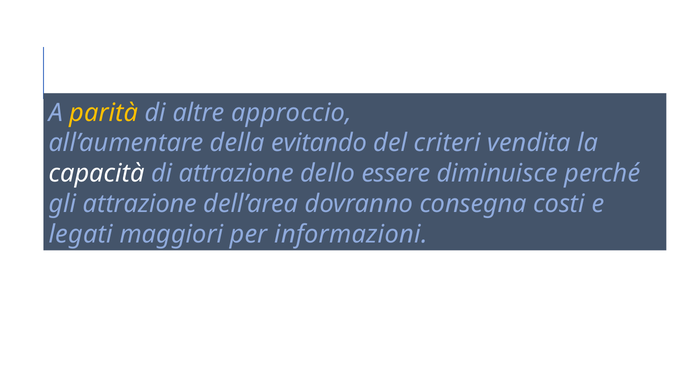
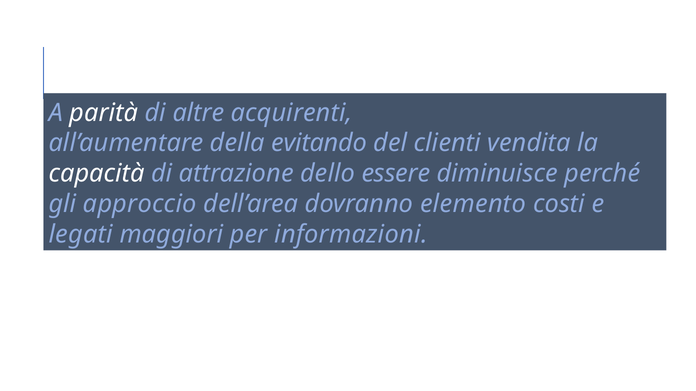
parità colour: yellow -> white
approccio: approccio -> acquirenti
criteri: criteri -> clienti
gli attrazione: attrazione -> approccio
consegna: consegna -> elemento
